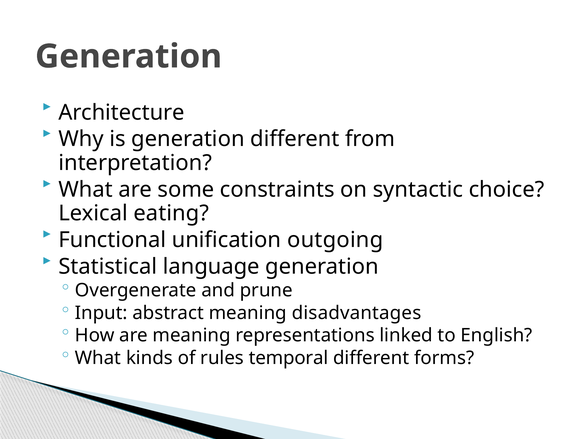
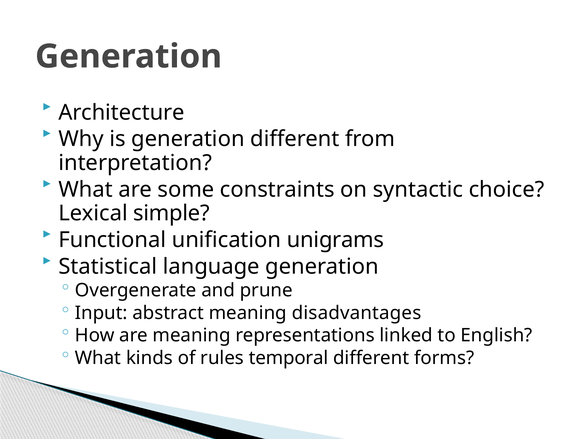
eating: eating -> simple
outgoing: outgoing -> unigrams
